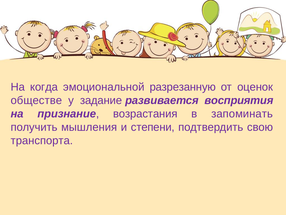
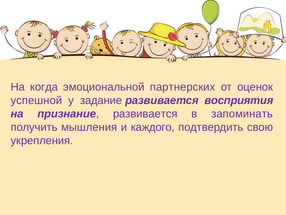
разрезанную: разрезанную -> партнерских
обществе: обществе -> успешной
признание возрастания: возрастания -> развивается
степени: степени -> каждого
транспорта: транспорта -> укрепления
